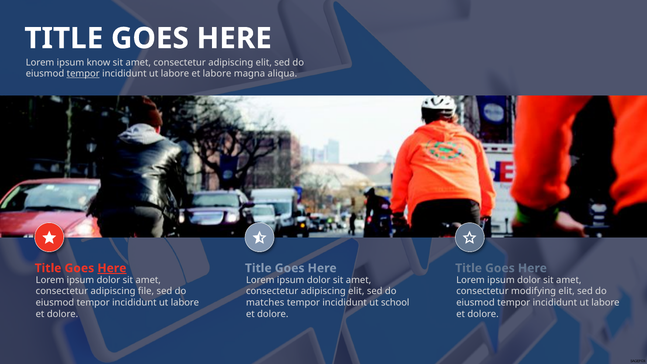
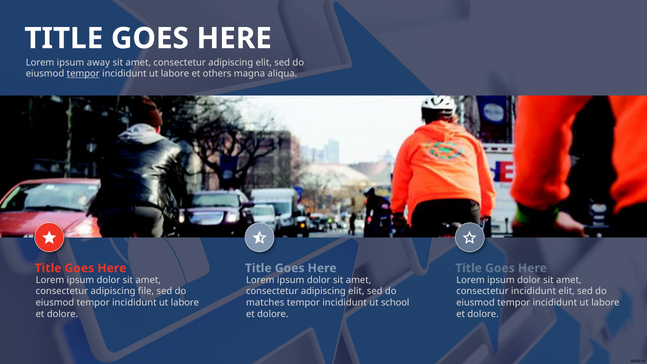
know: know -> away
et labore: labore -> others
Here at (112, 268) underline: present -> none
consectetur modifying: modifying -> incididunt
